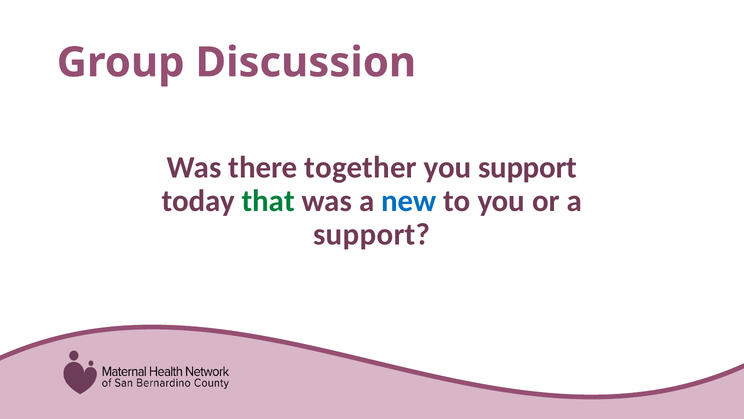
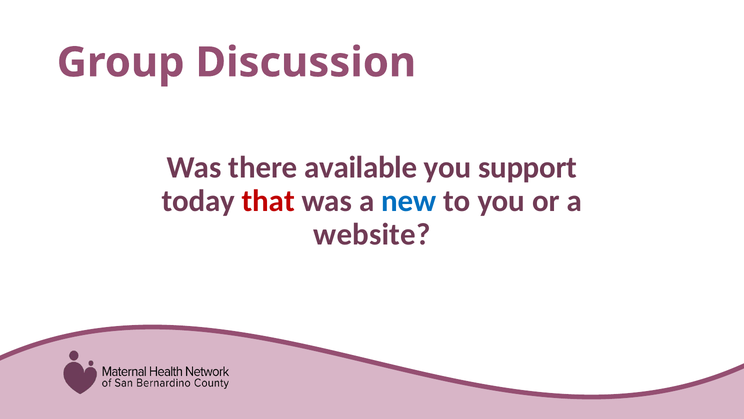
together: together -> available
that colour: green -> red
support at (372, 234): support -> website
